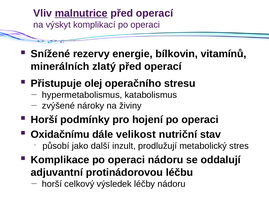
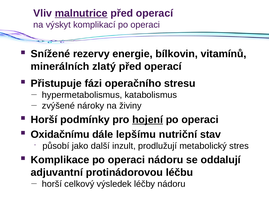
olej: olej -> fázi
hojení underline: none -> present
velikost: velikost -> lepšímu
